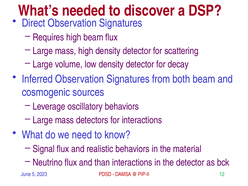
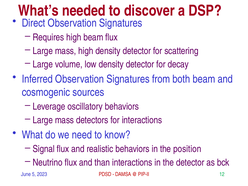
material: material -> position
